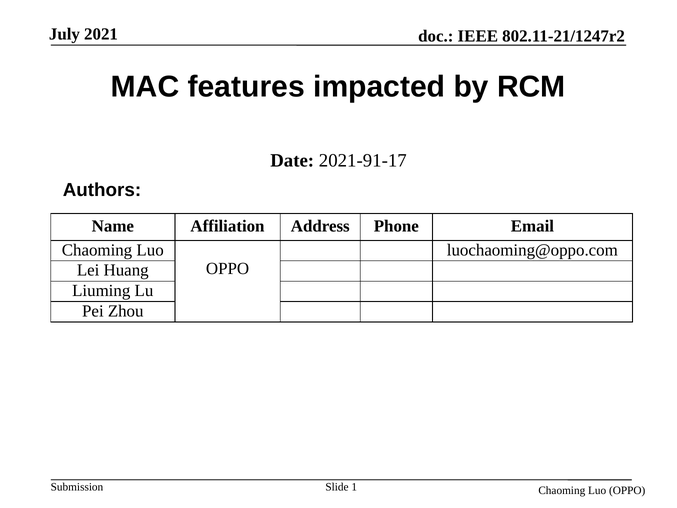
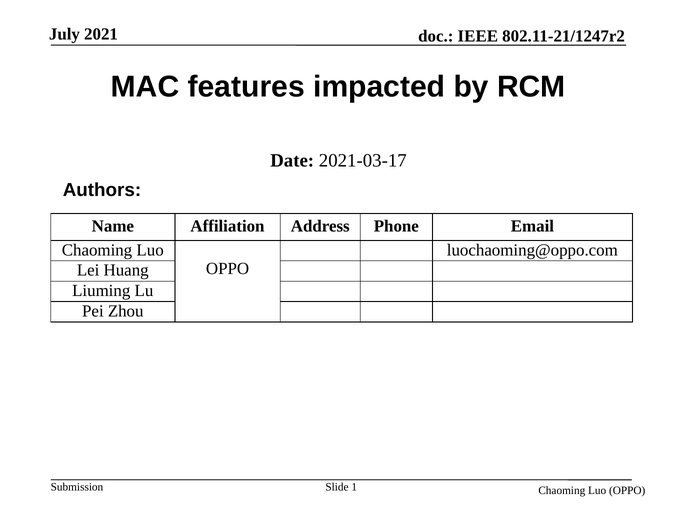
2021-91-17: 2021-91-17 -> 2021-03-17
